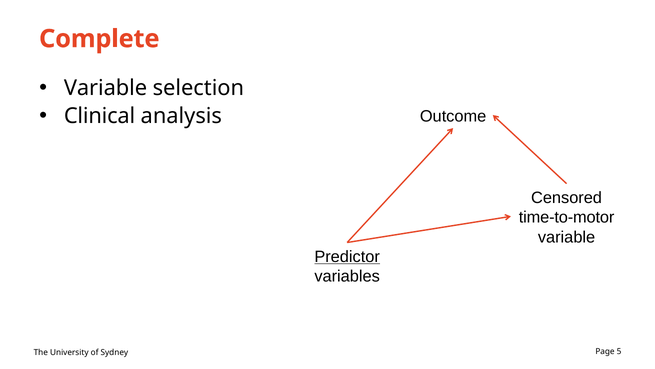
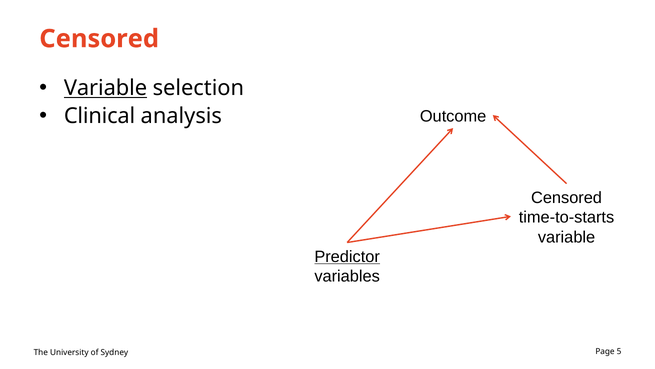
Complete at (99, 39): Complete -> Censored
Variable at (105, 88) underline: none -> present
time-to-motor: time-to-motor -> time-to-starts
